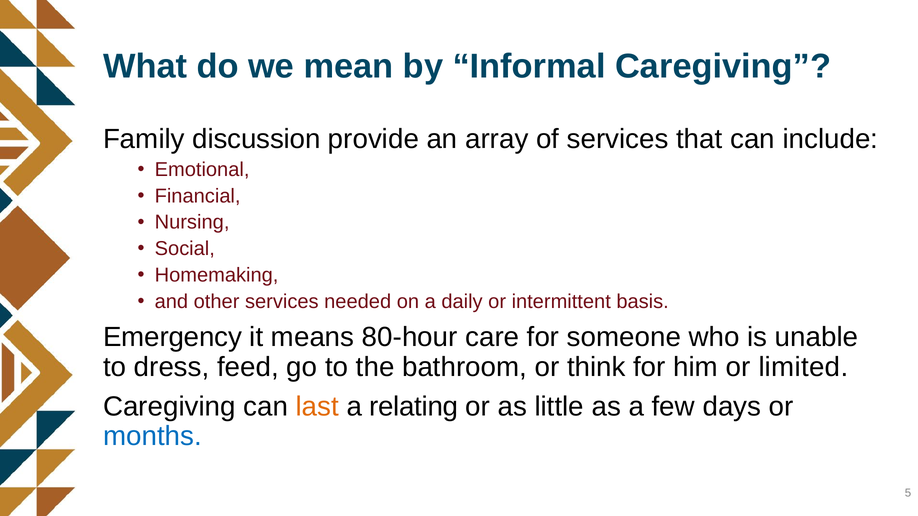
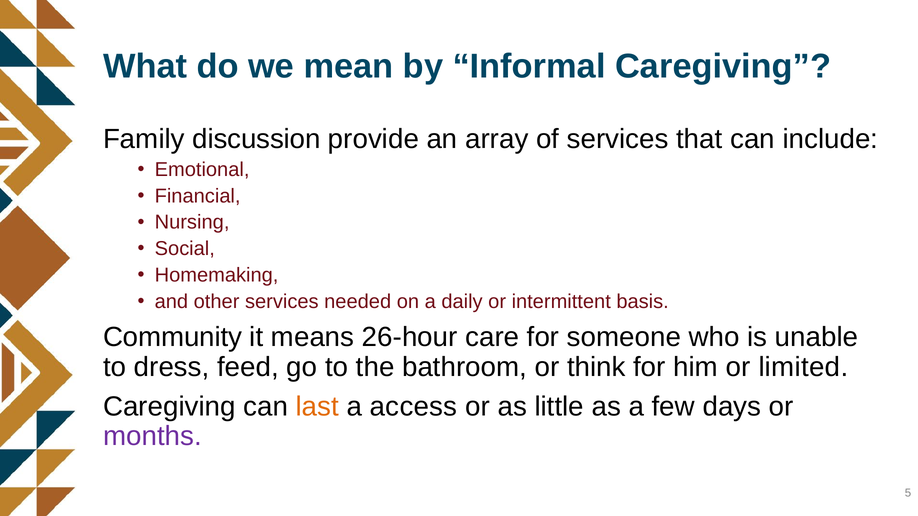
Emergency: Emergency -> Community
80-hour: 80-hour -> 26-hour
relating: relating -> access
months colour: blue -> purple
